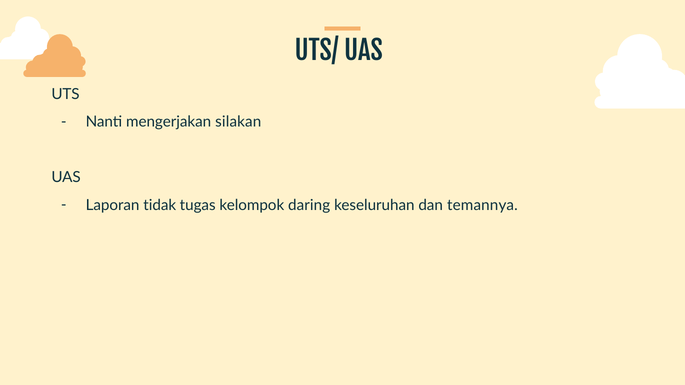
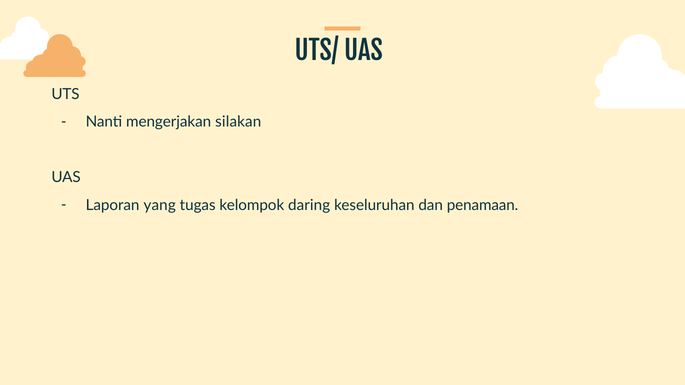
tidak: tidak -> yang
temannya: temannya -> penamaan
